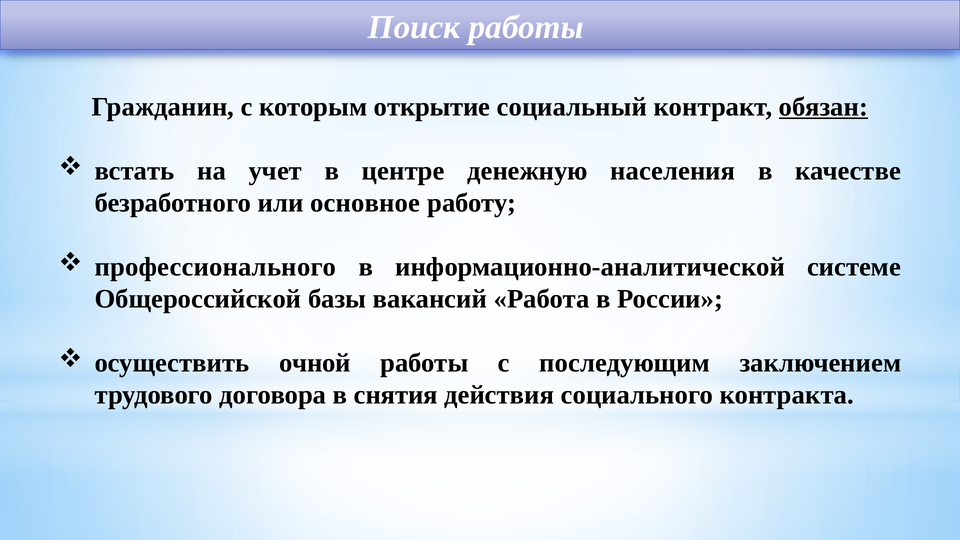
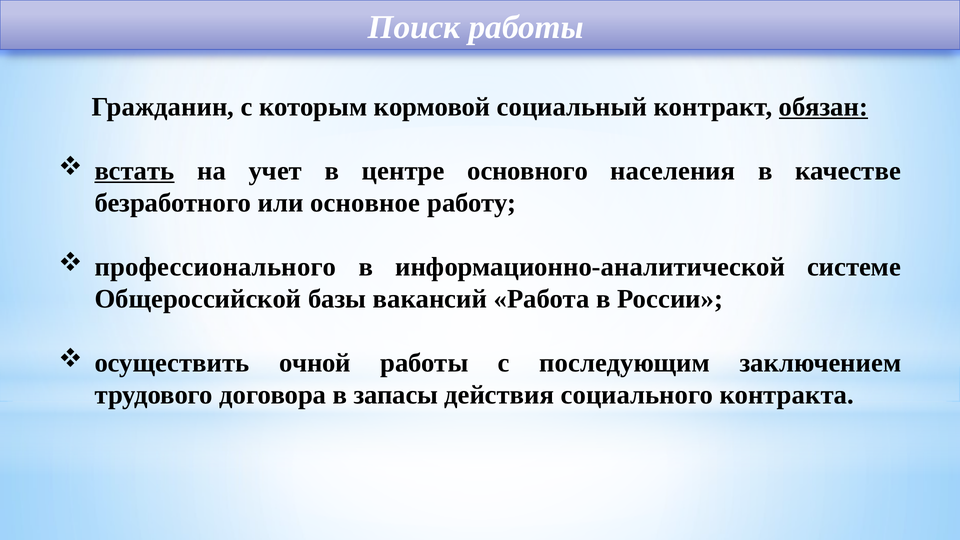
открытие: открытие -> кормовой
встать underline: none -> present
денежную: денежную -> основного
снятия: снятия -> запасы
